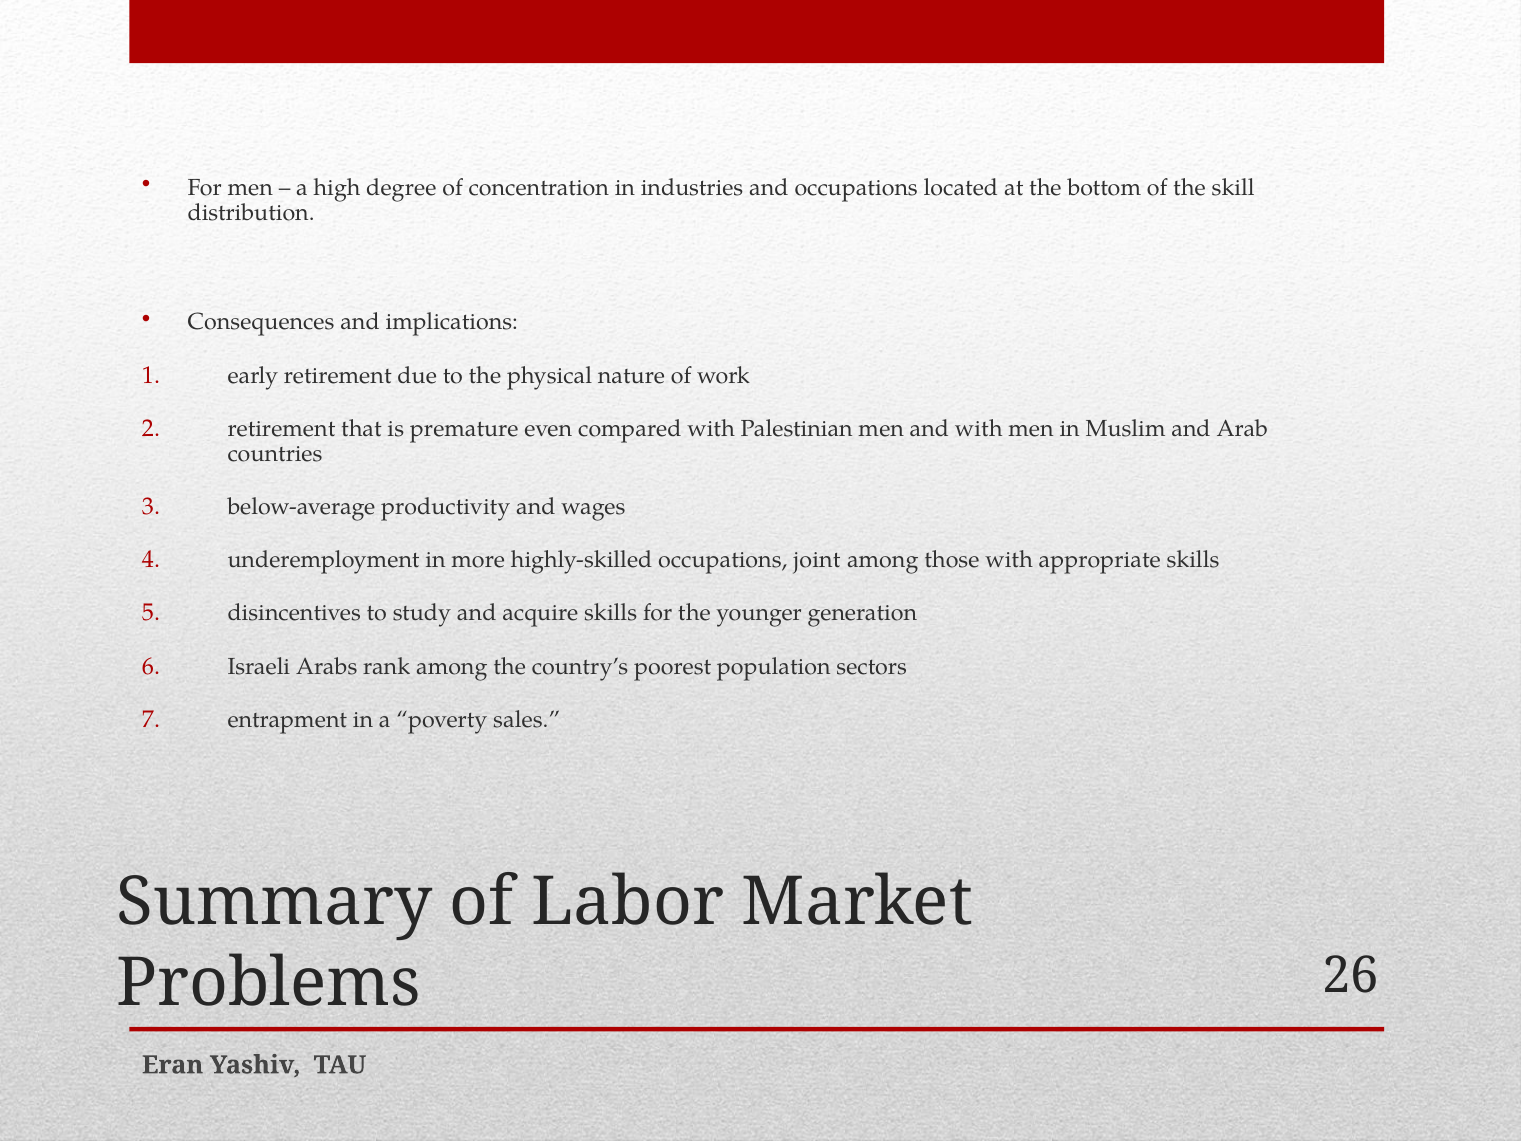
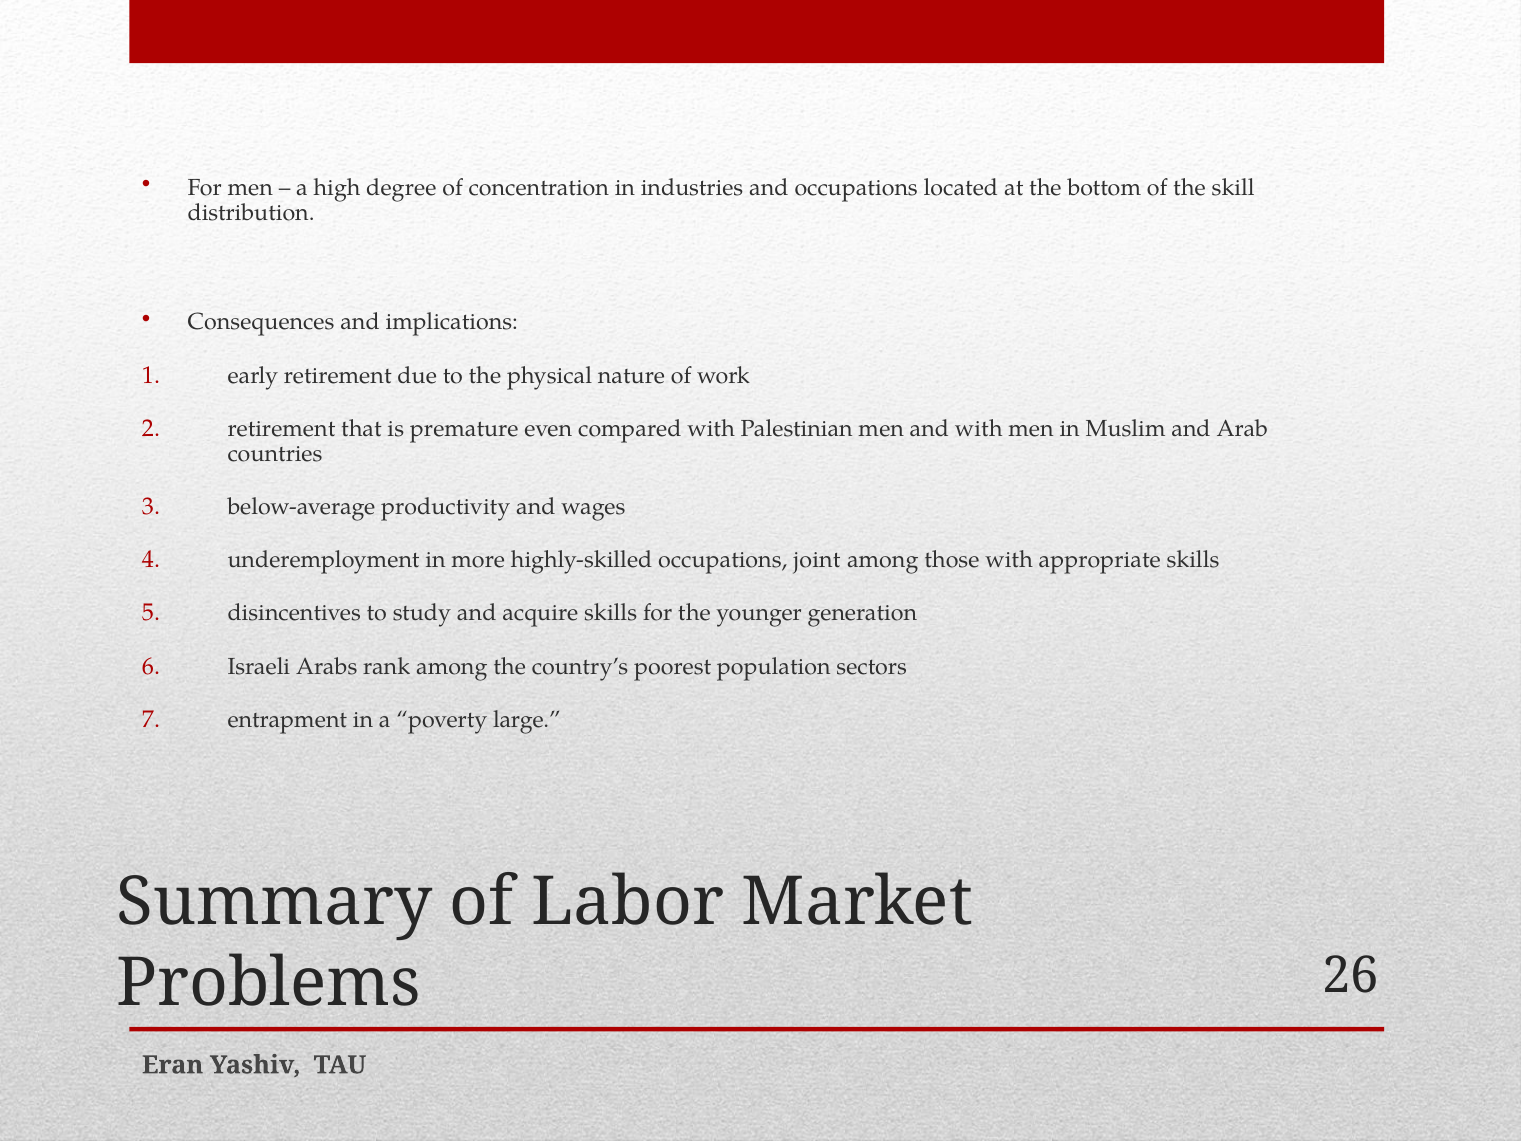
sales: sales -> large
